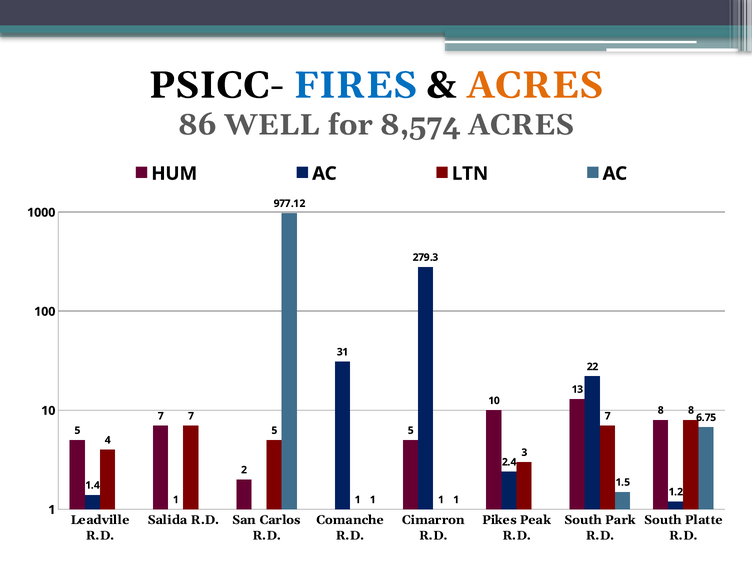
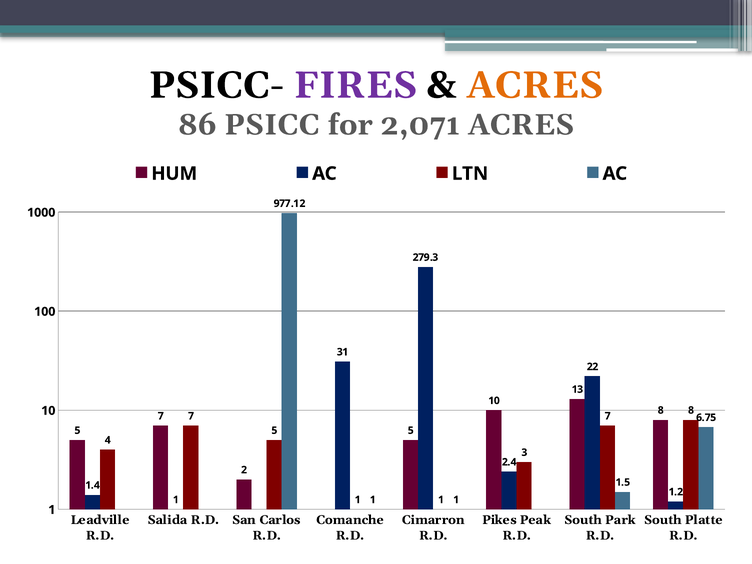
FIRES colour: blue -> purple
WELL: WELL -> PSICC
8,574: 8,574 -> 2,071
